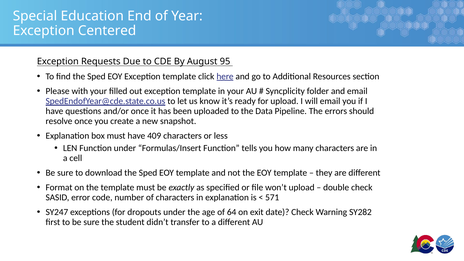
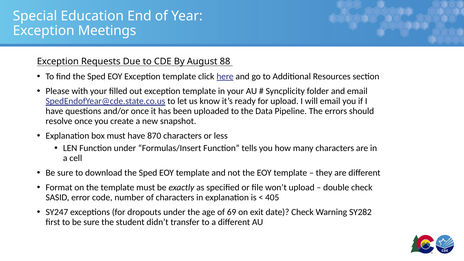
Centered: Centered -> Meetings
95: 95 -> 88
409: 409 -> 870
571: 571 -> 405
64: 64 -> 69
